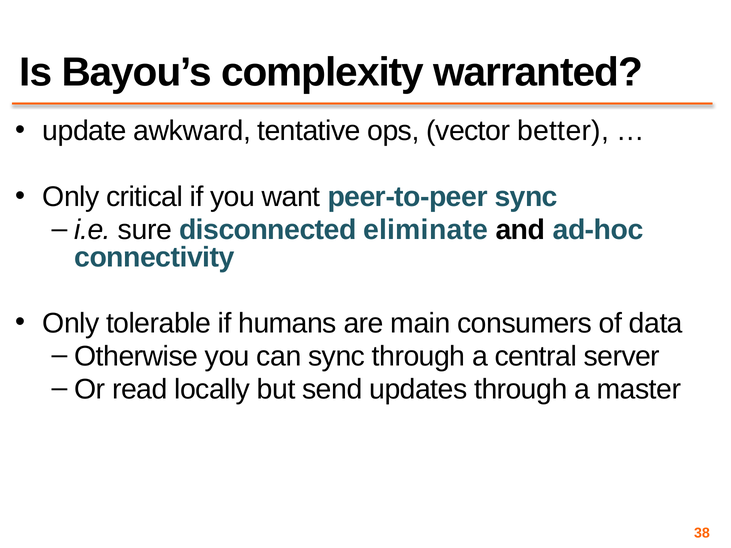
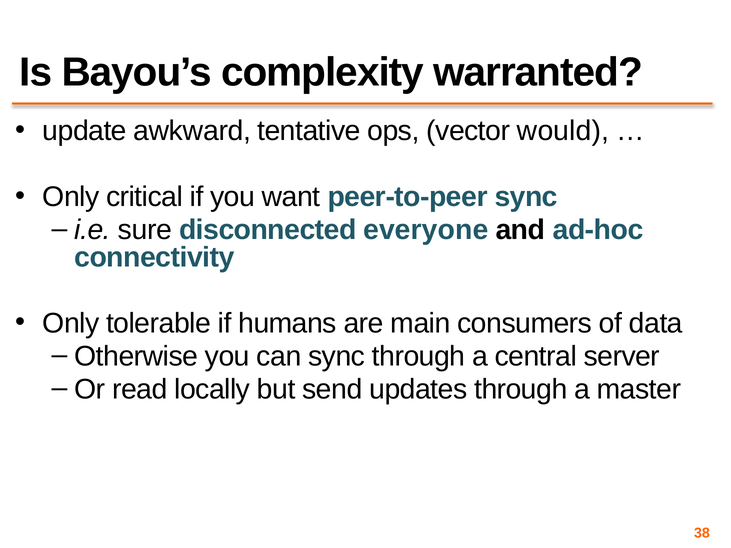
better: better -> would
eliminate: eliminate -> everyone
